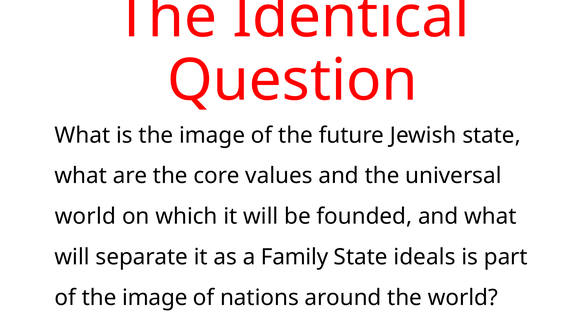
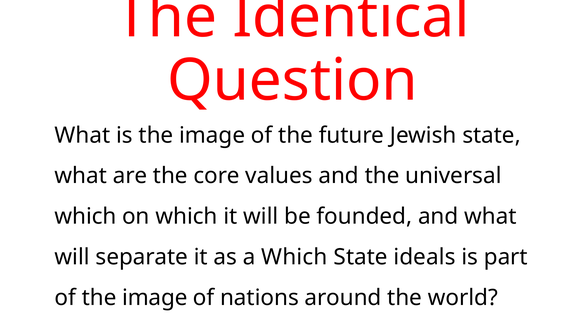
world at (85, 216): world -> which
a Family: Family -> Which
